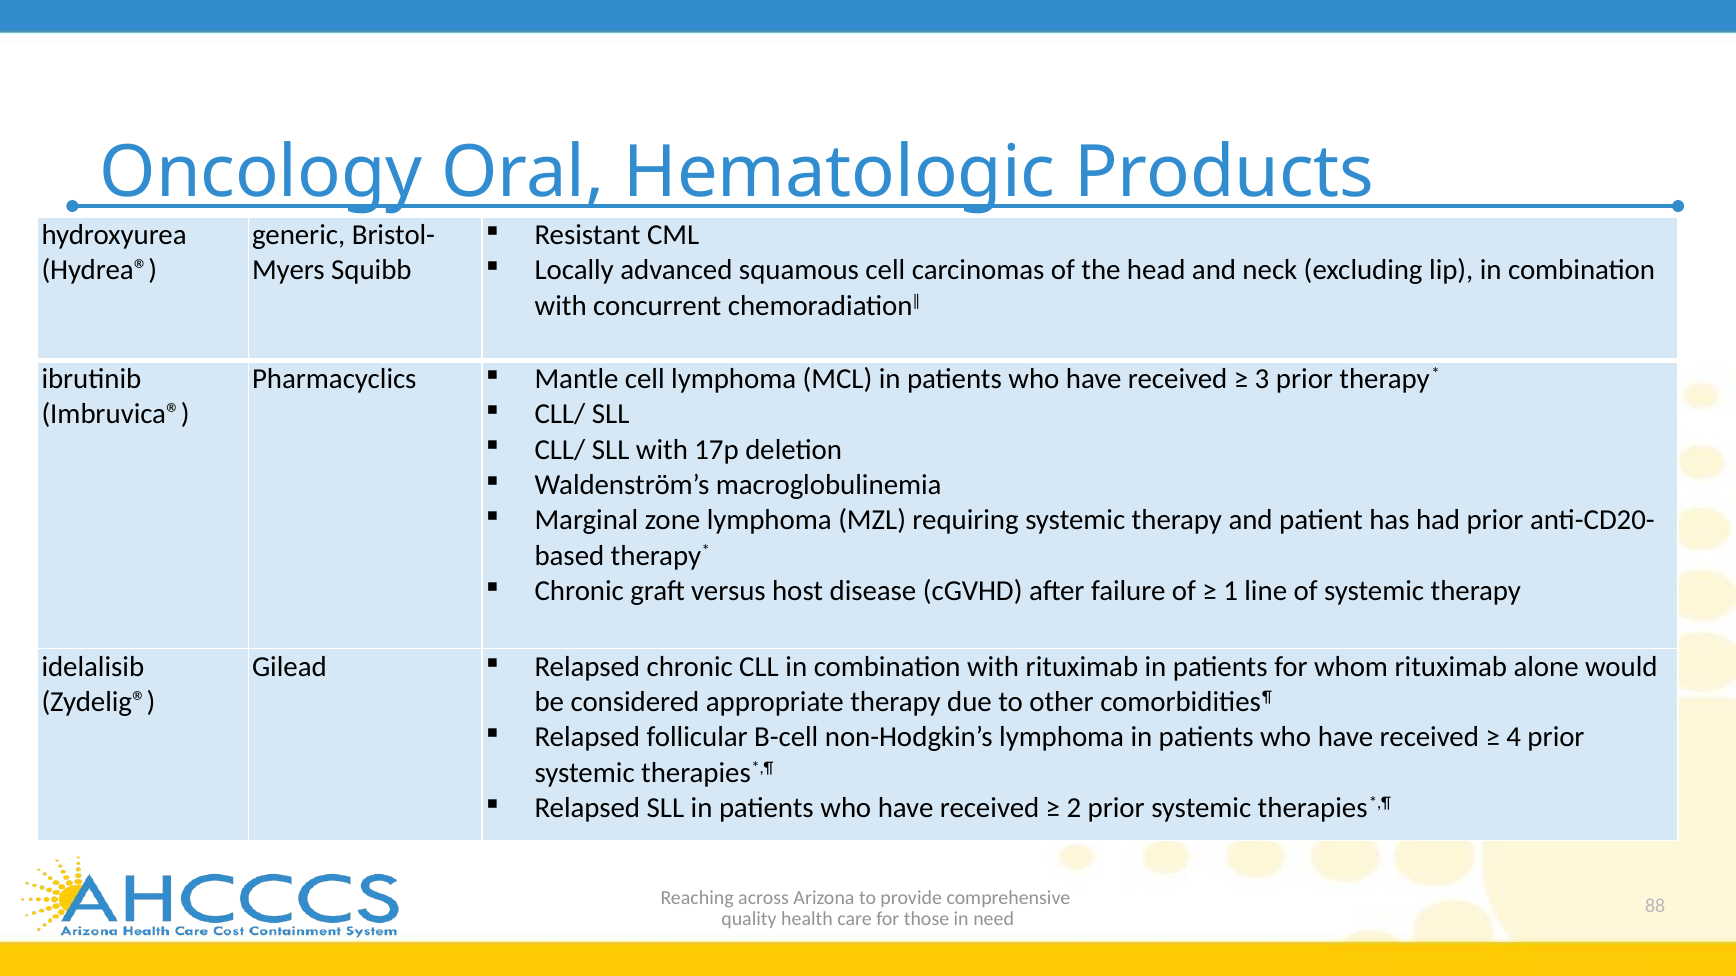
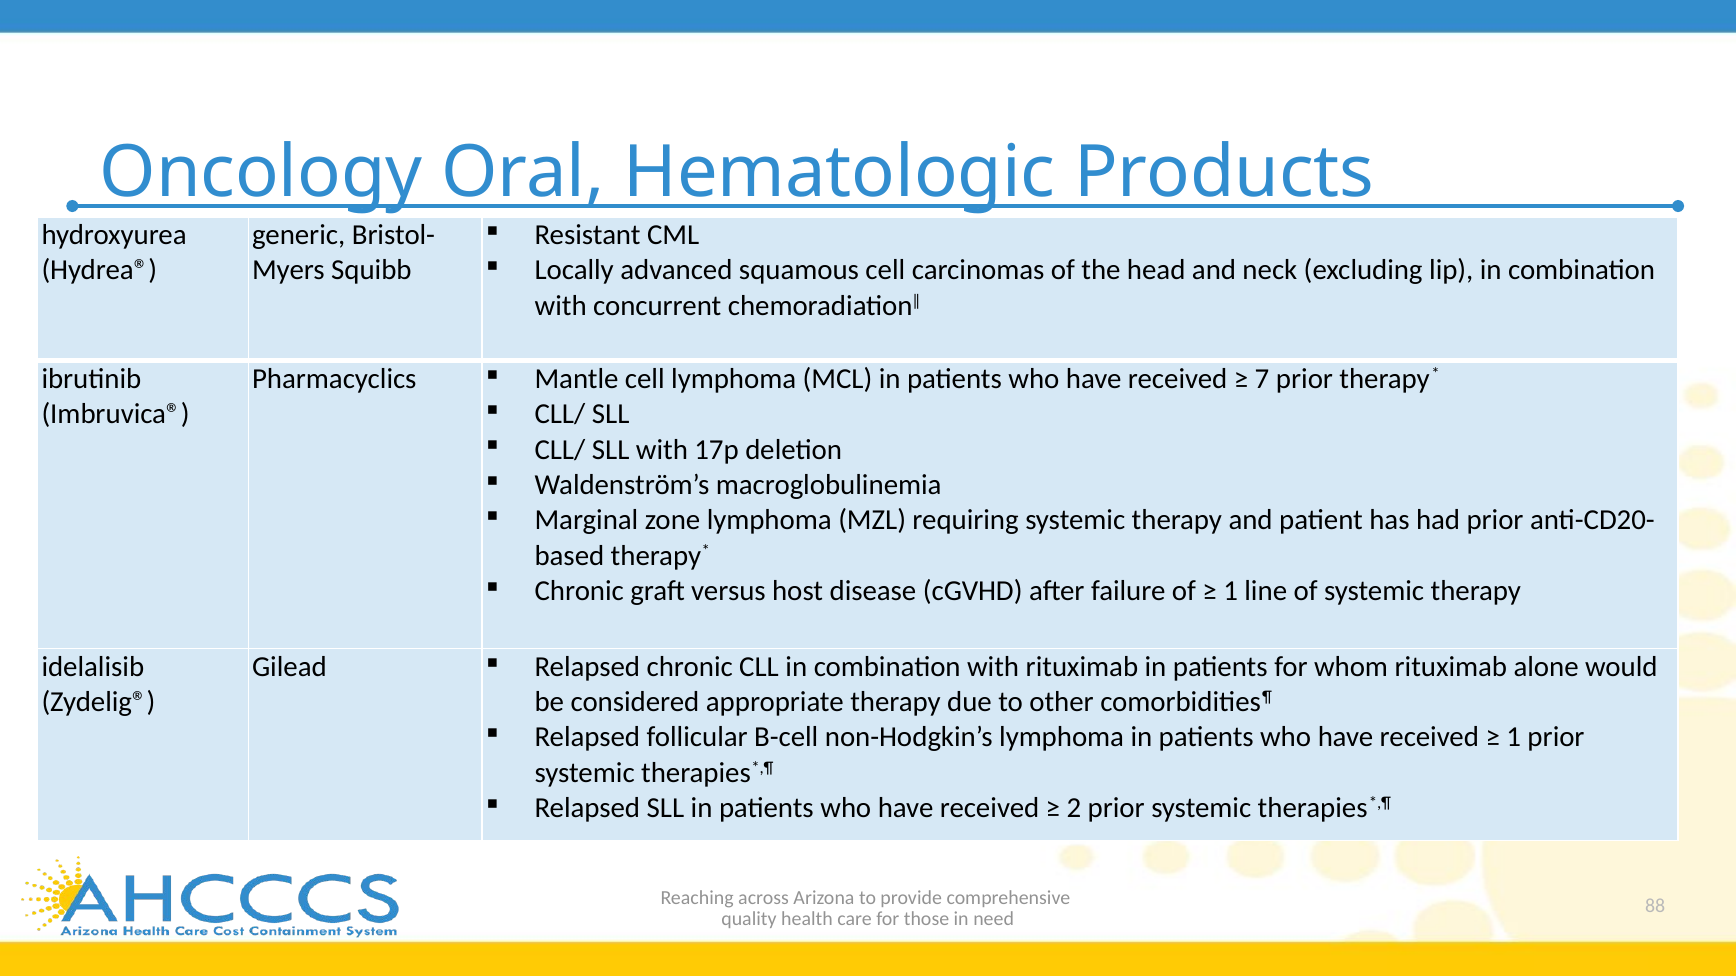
3: 3 -> 7
4 at (1514, 738): 4 -> 1
